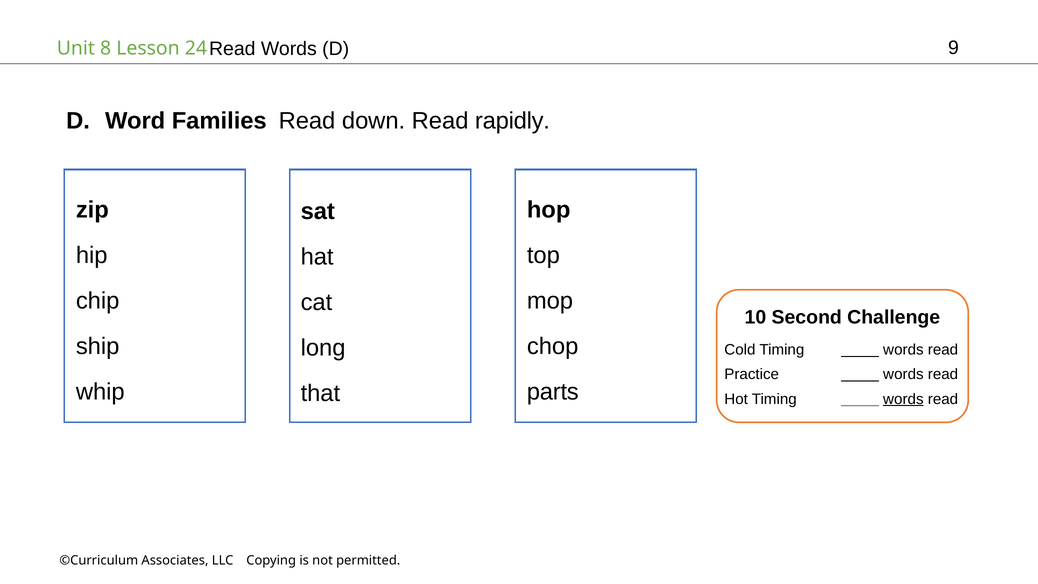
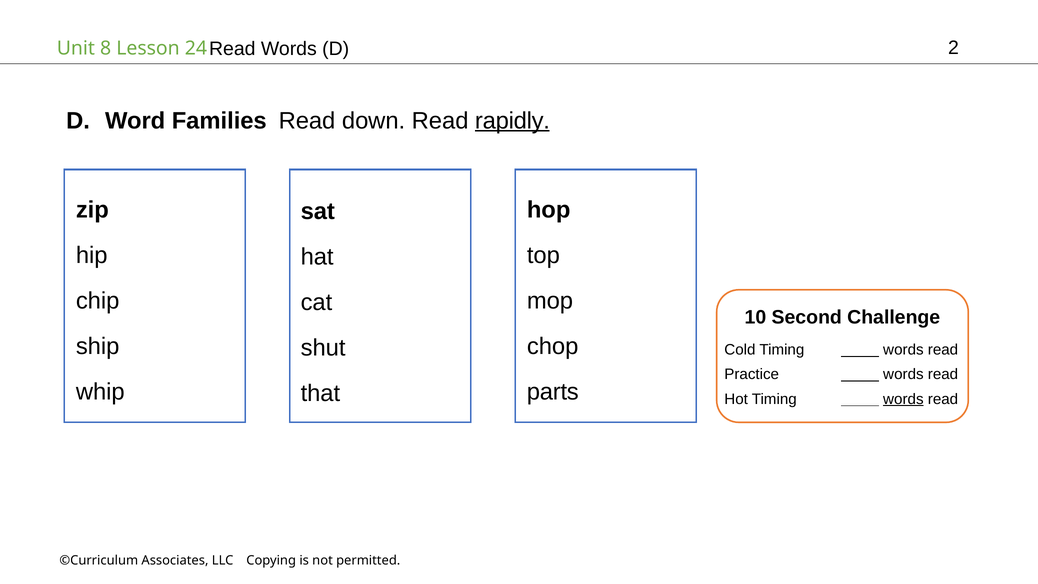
9: 9 -> 2
rapidly underline: none -> present
long: long -> shut
